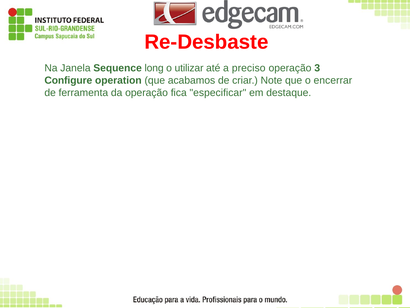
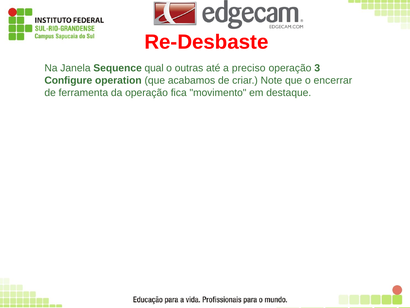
long: long -> qual
utilizar: utilizar -> outras
especificar: especificar -> movimento
